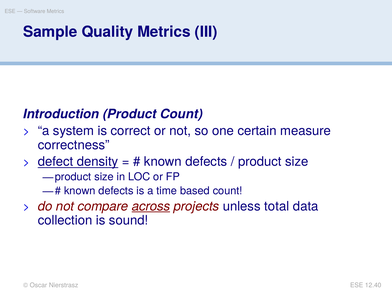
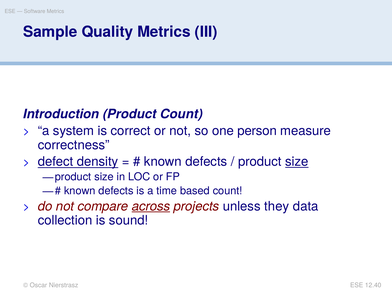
certain: certain -> person
size at (297, 162) underline: none -> present
total: total -> they
